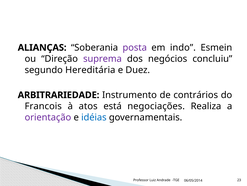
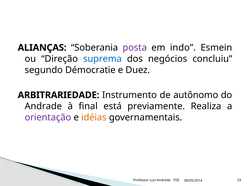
suprema colour: purple -> blue
Hereditária: Hereditária -> Démocratie
contrários: contrários -> autônomo
Francois at (43, 106): Francois -> Andrade
atos: atos -> final
negociações: negociações -> previamente
idéias colour: blue -> orange
